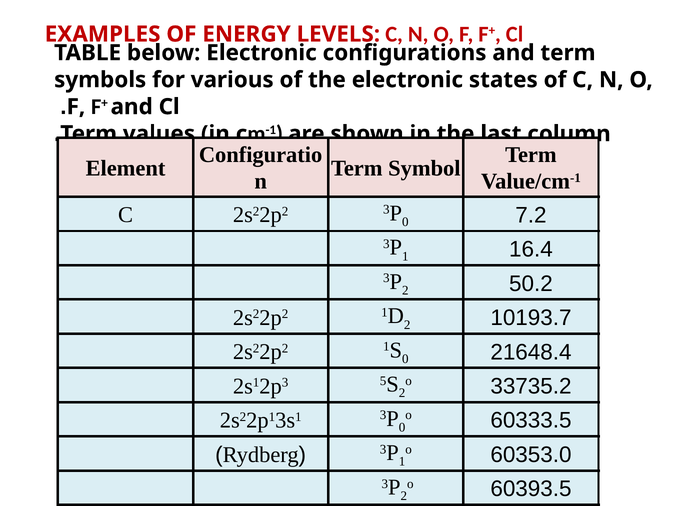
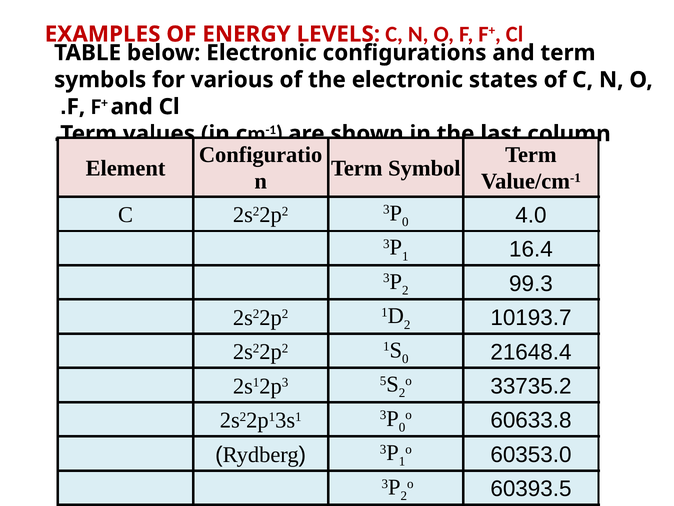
7.2: 7.2 -> 4.0
50.2: 50.2 -> 99.3
60333.5: 60333.5 -> 60633.8
